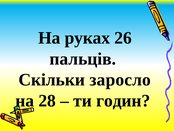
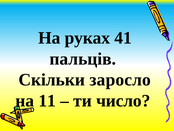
26: 26 -> 41
28: 28 -> 11
годин: годин -> число
